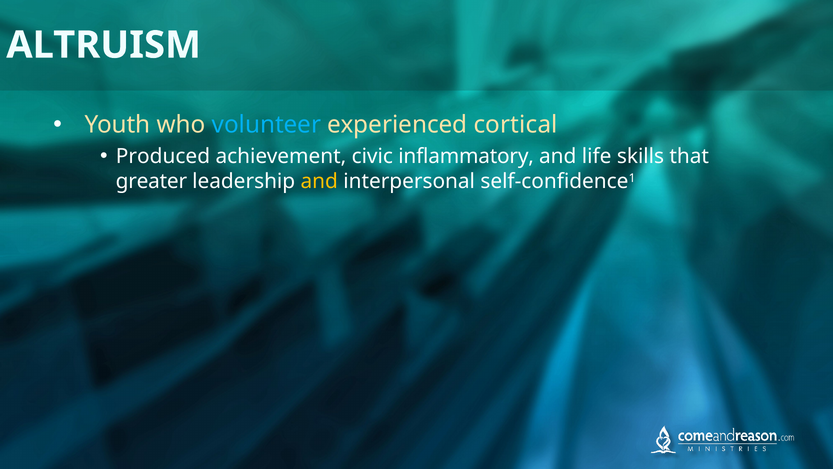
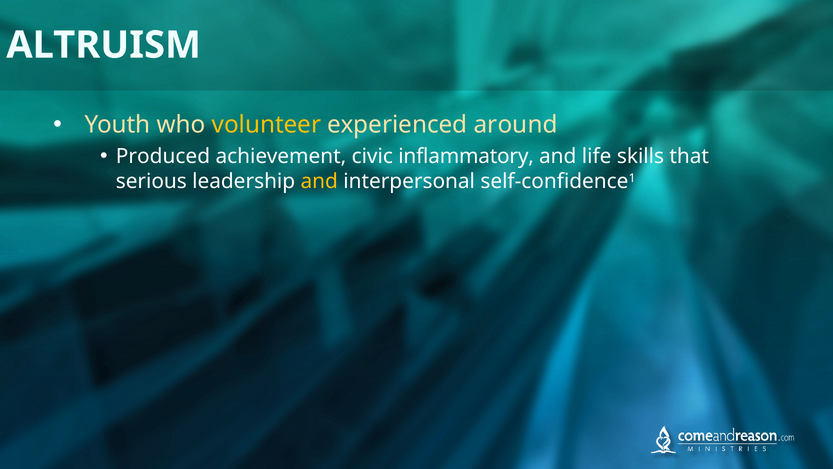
volunteer colour: light blue -> yellow
cortical: cortical -> around
greater: greater -> serious
